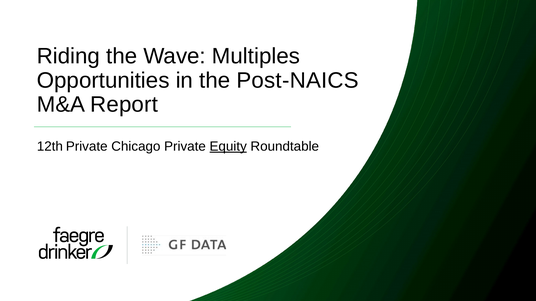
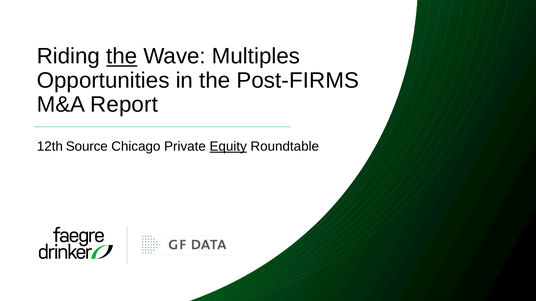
the at (122, 56) underline: none -> present
Post-NAICS: Post-NAICS -> Post-FIRMS
12th Private: Private -> Source
